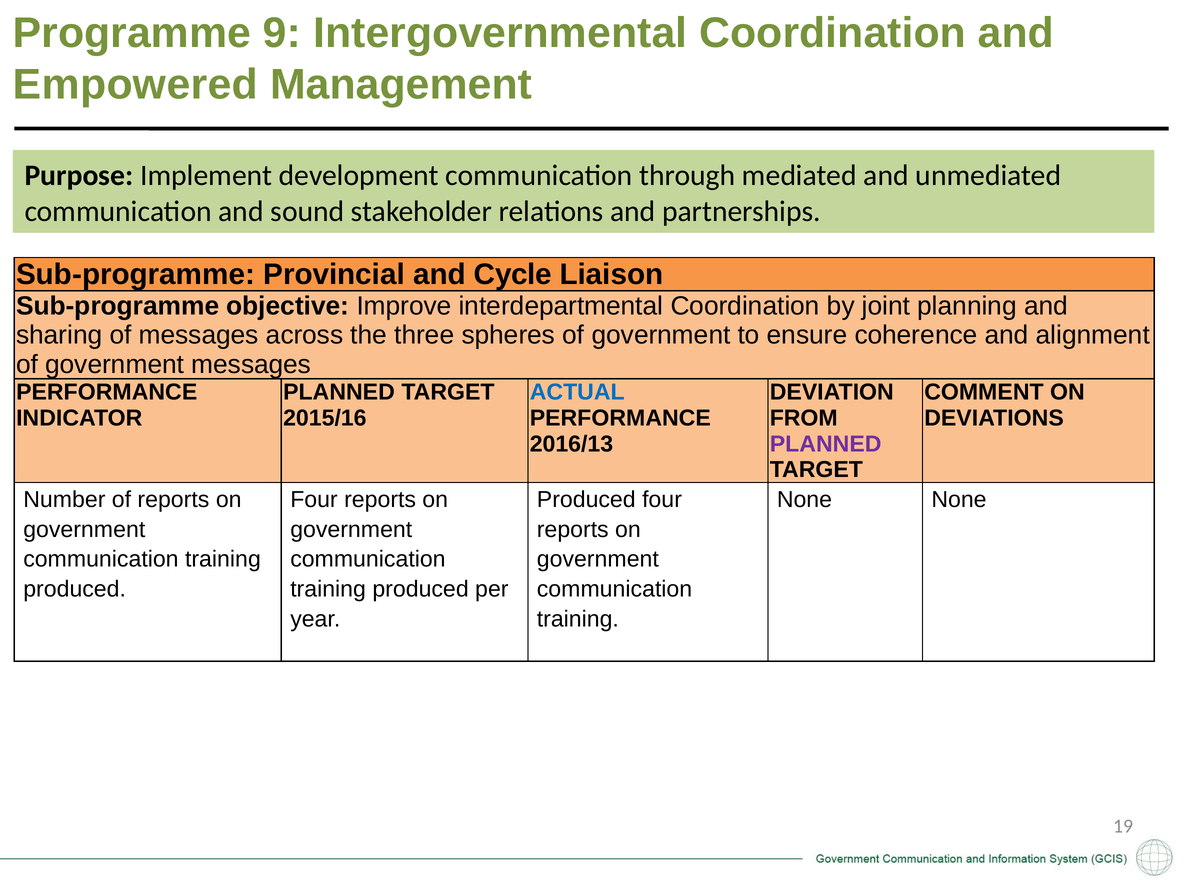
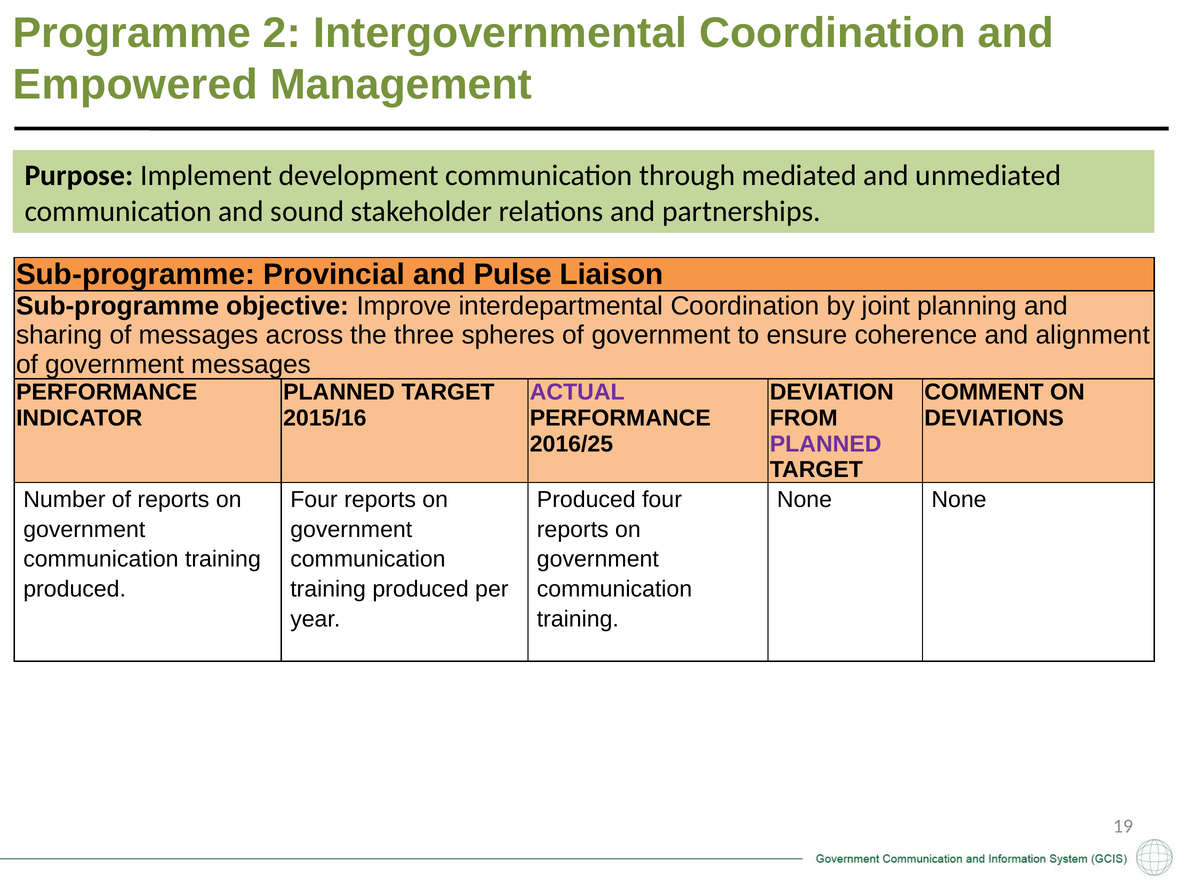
9: 9 -> 2
Cycle: Cycle -> Pulse
ACTUAL colour: blue -> purple
2016/13: 2016/13 -> 2016/25
